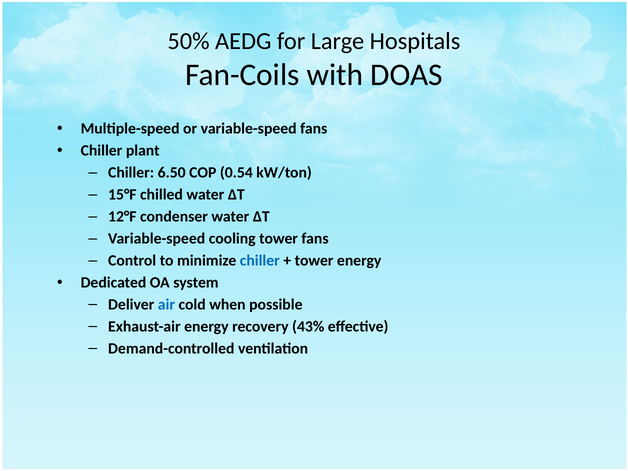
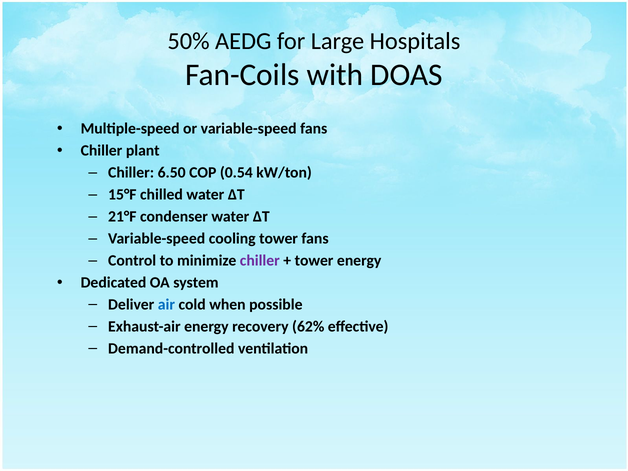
12°F: 12°F -> 21°F
chiller at (260, 261) colour: blue -> purple
43%: 43% -> 62%
